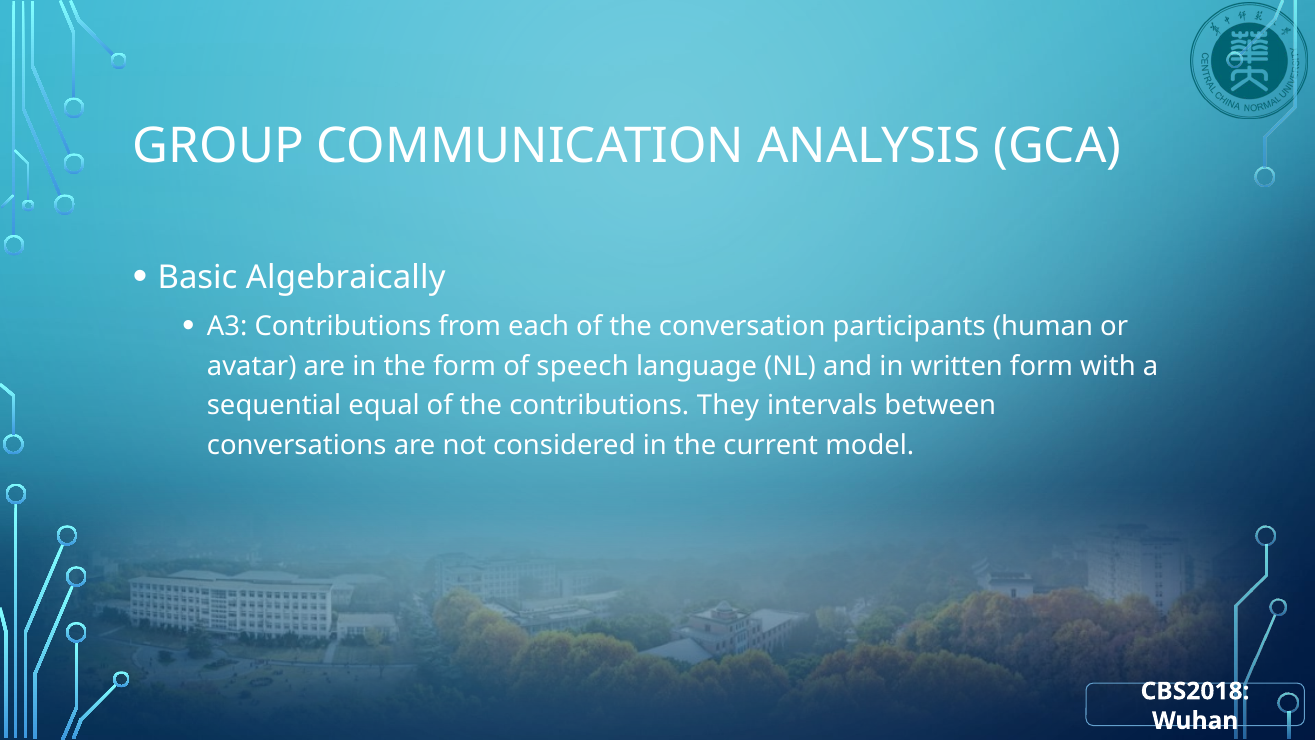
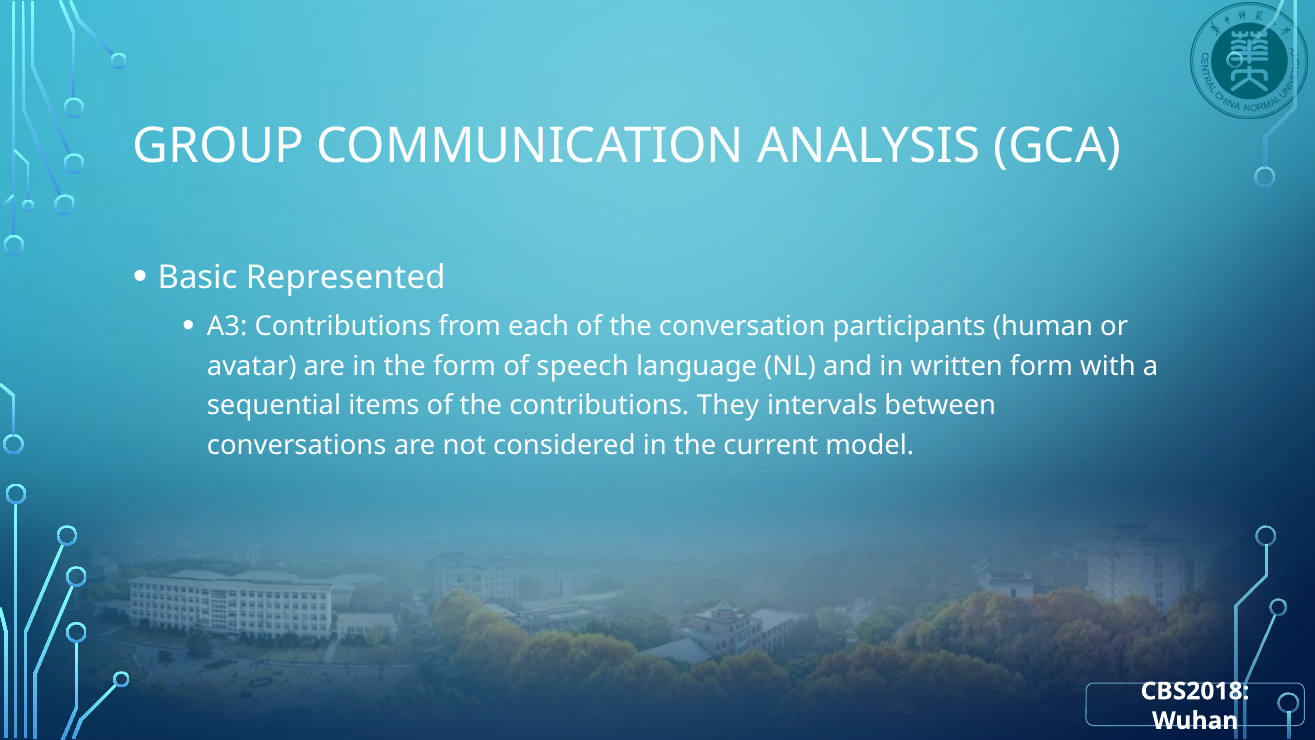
Algebraically: Algebraically -> Represented
equal: equal -> items
